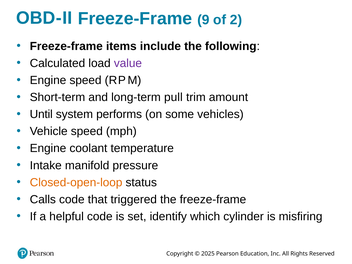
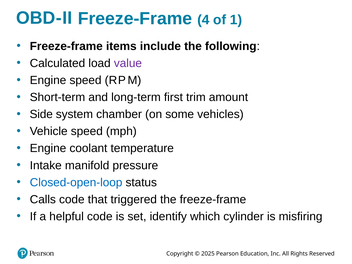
9: 9 -> 4
2: 2 -> 1
pull: pull -> first
Until: Until -> Side
performs: performs -> chamber
Closed-open-loop colour: orange -> blue
